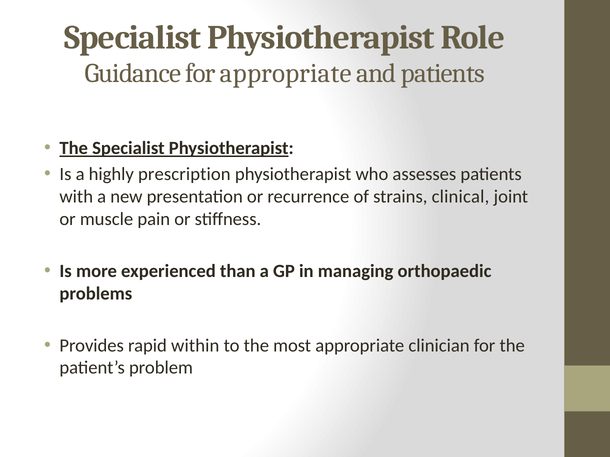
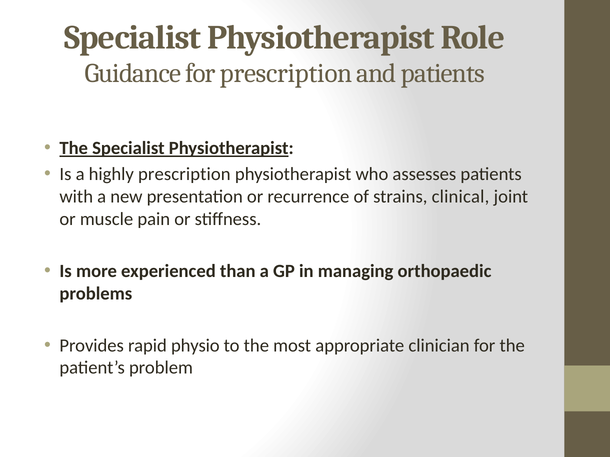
for appropriate: appropriate -> prescription
within: within -> physio
